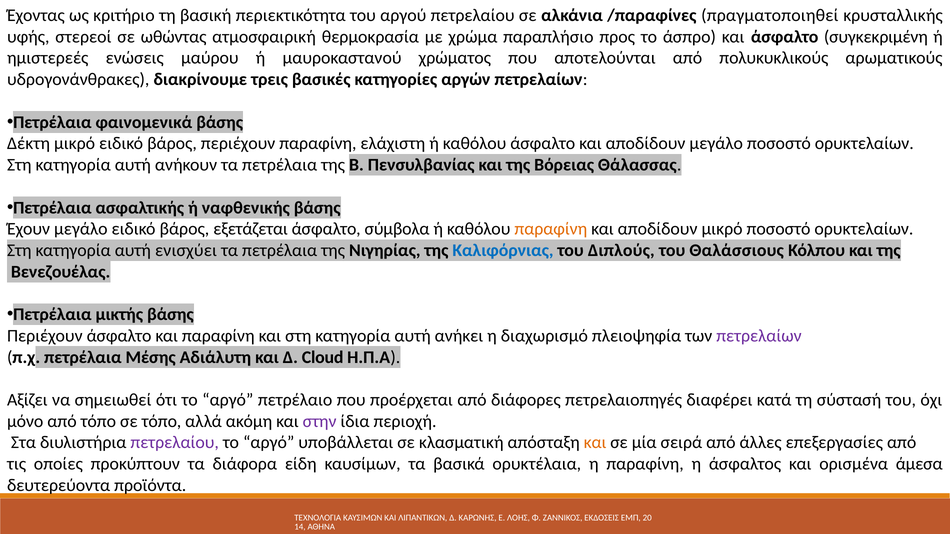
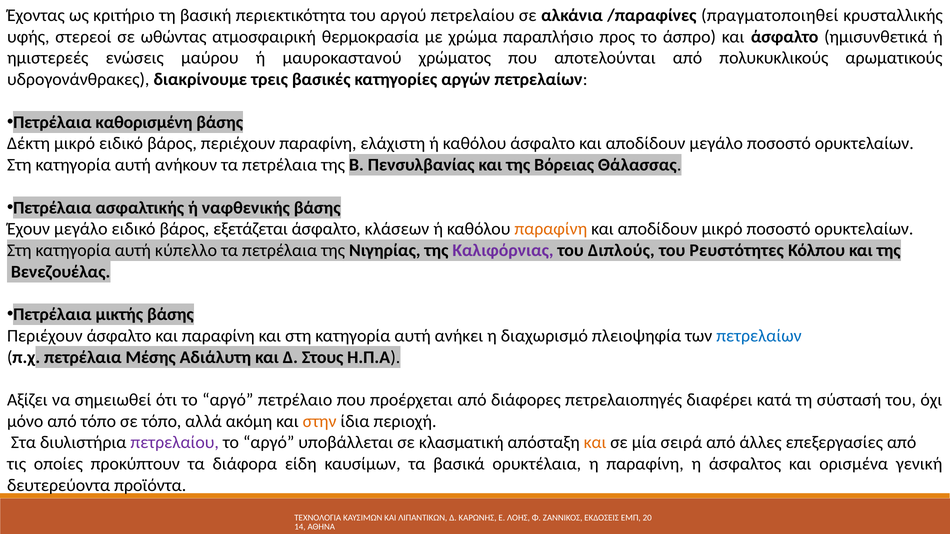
συγκεκριµένη: συγκεκριµένη -> ημισυνθετικά
φαινομενικά: φαινομενικά -> καθορισμένη
σύμβολα: σύμβολα -> κλάσεων
ενισχύει: ενισχύει -> κύπελλο
Καλιφόρνιας colour: blue -> purple
Θαλάσσιους: Θαλάσσιους -> Ρευστότητες
πετρελαίων at (759, 336) colour: purple -> blue
Cloud: Cloud -> Στους
στην colour: purple -> orange
άμεσα: άμεσα -> γενική
